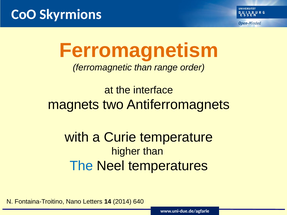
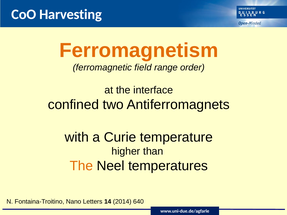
Skyrmions: Skyrmions -> Harvesting
ferromagnetic than: than -> field
magnets: magnets -> confined
The at (81, 166) colour: blue -> orange
